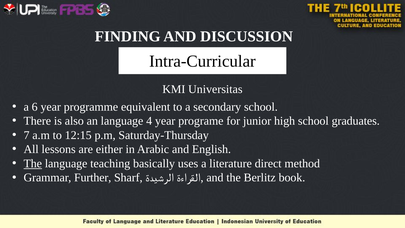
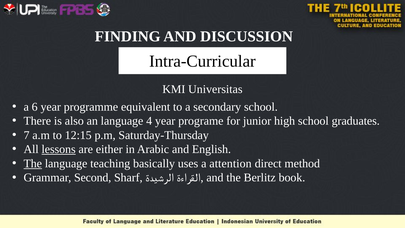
lessons underline: none -> present
literature: literature -> attention
Further: Further -> Second
